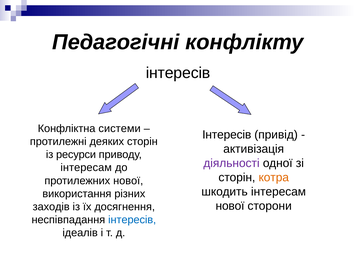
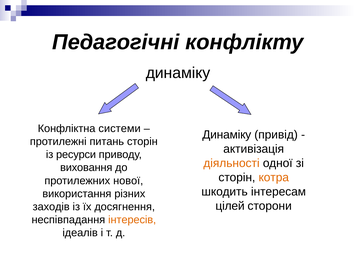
інтересів at (178, 73): інтересів -> динаміку
Інтересів at (227, 135): Інтересів -> Динаміку
деяких: деяких -> питань
діяльності colour: purple -> orange
інтересам at (86, 168): інтересам -> виховання
нової at (230, 206): нової -> цілей
інтересів at (132, 220) colour: blue -> orange
